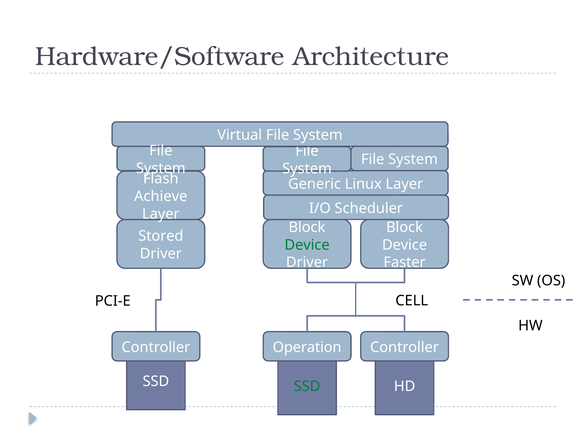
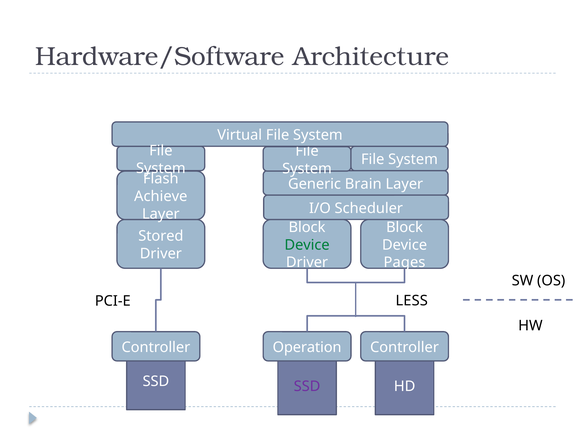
Linux: Linux -> Brain
Faster: Faster -> Pages
CELL: CELL -> LESS
SSD at (307, 386) colour: green -> purple
